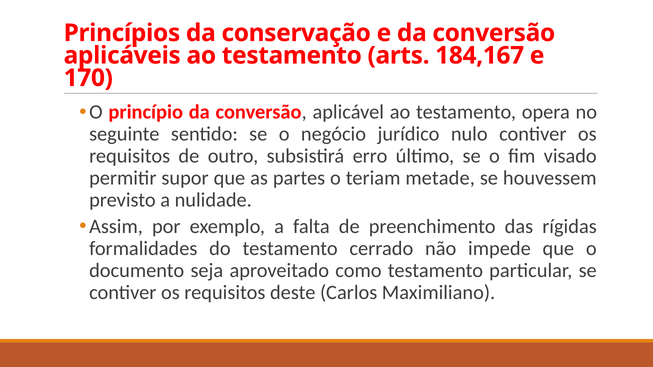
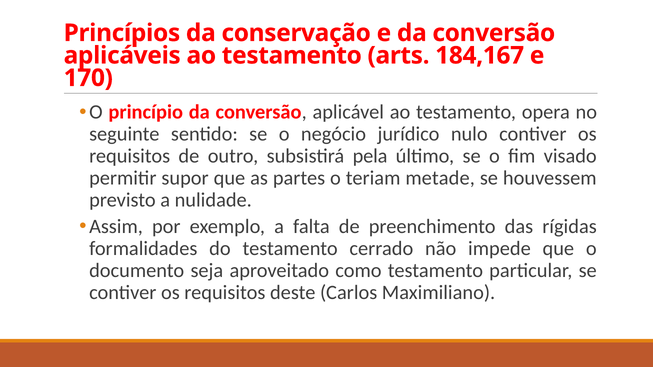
erro: erro -> pela
